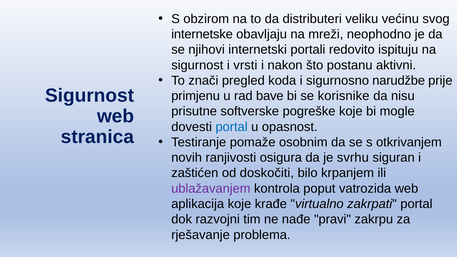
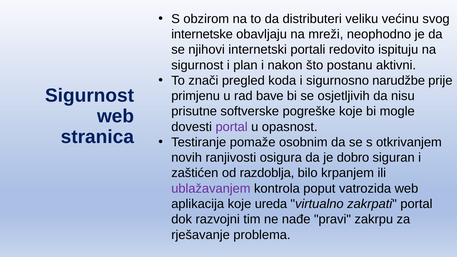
vrsti: vrsti -> plan
korisnike: korisnike -> osjetljivih
portal at (232, 127) colour: blue -> purple
svrhu: svrhu -> dobro
doskočiti: doskočiti -> razdoblja
krađe: krađe -> ureda
